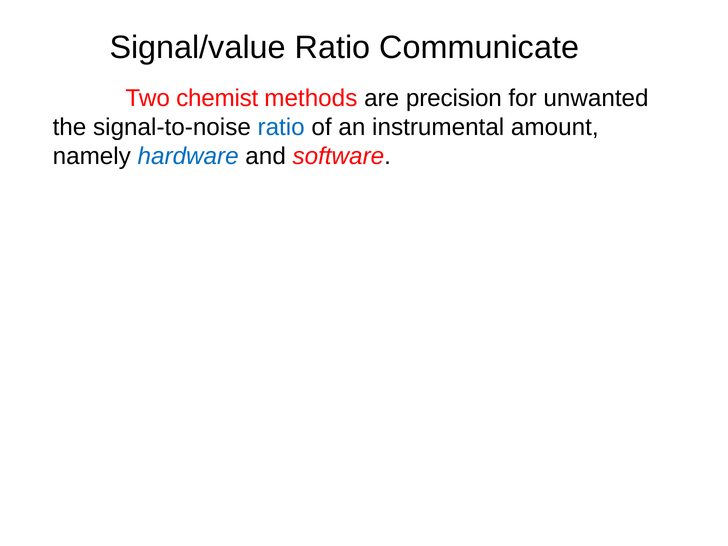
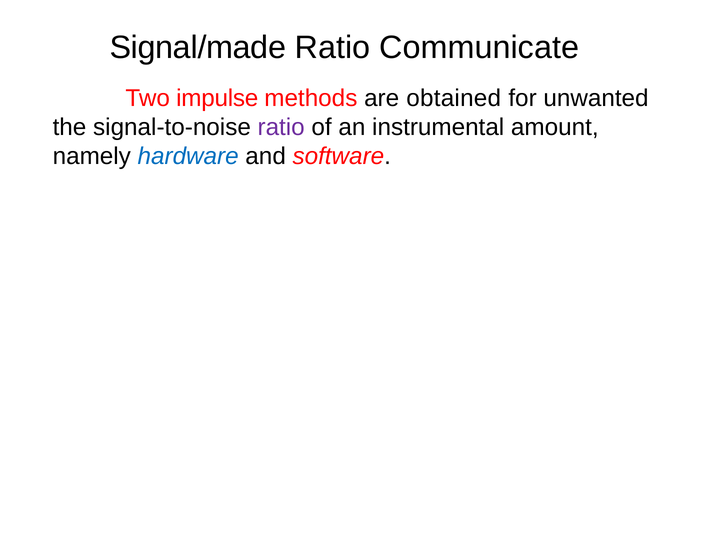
Signal/value: Signal/value -> Signal/made
chemist: chemist -> impulse
precision: precision -> obtained
ratio at (281, 127) colour: blue -> purple
